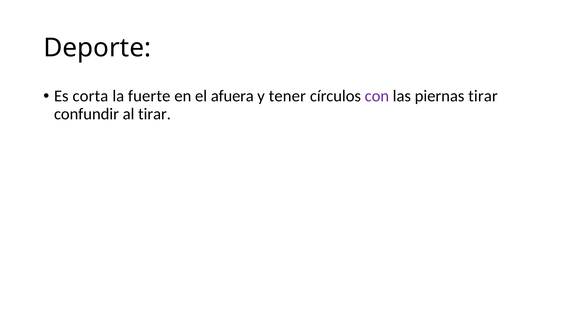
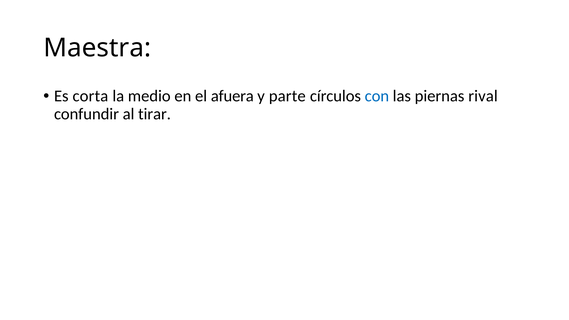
Deporte: Deporte -> Maestra
fuerte: fuerte -> medio
tener: tener -> parte
con colour: purple -> blue
piernas tirar: tirar -> rival
